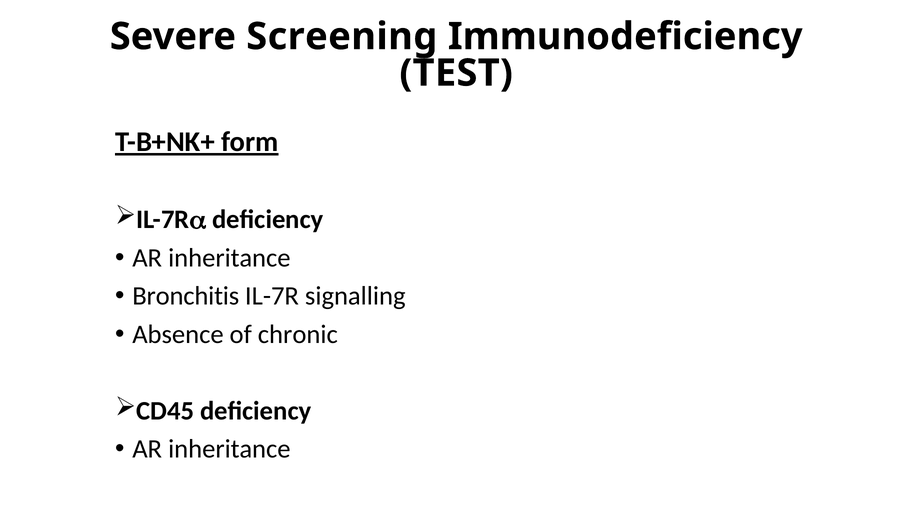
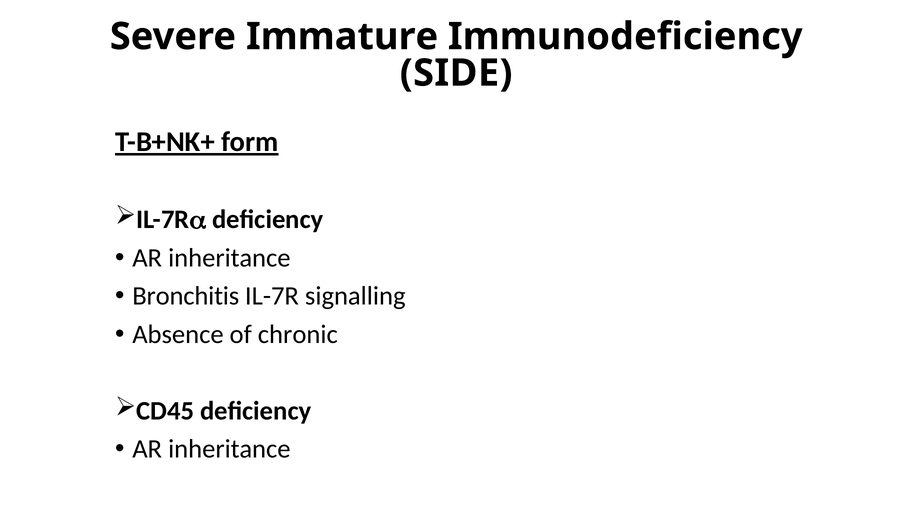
Screening: Screening -> Immature
TEST: TEST -> SIDE
